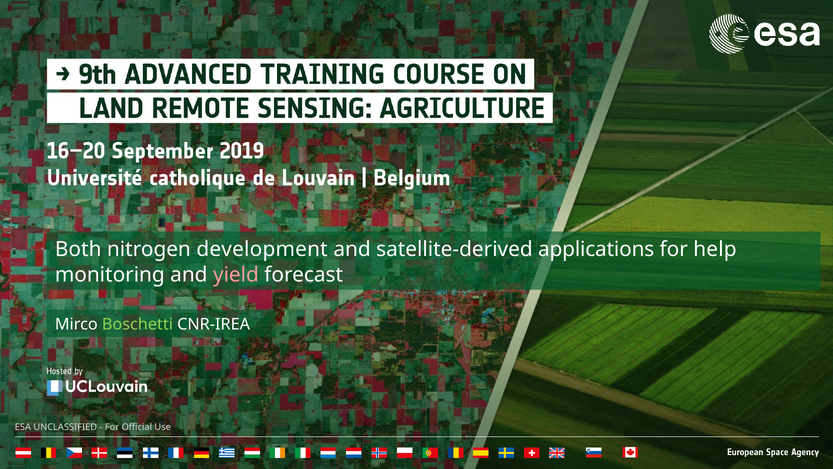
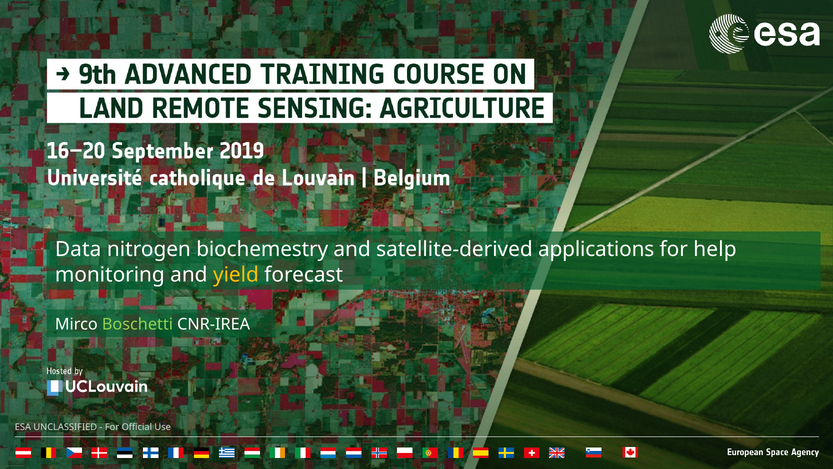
Both: Both -> Data
development: development -> biochemestry
yield colour: pink -> yellow
